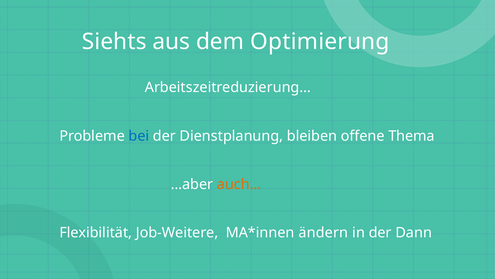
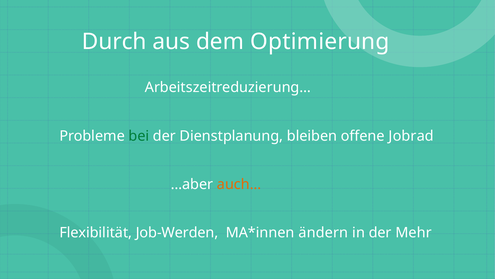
Siehts: Siehts -> Durch
bei colour: blue -> green
Thema: Thema -> Jobrad
Job-Weitere: Job-Weitere -> Job-Werden
Dann: Dann -> Mehr
